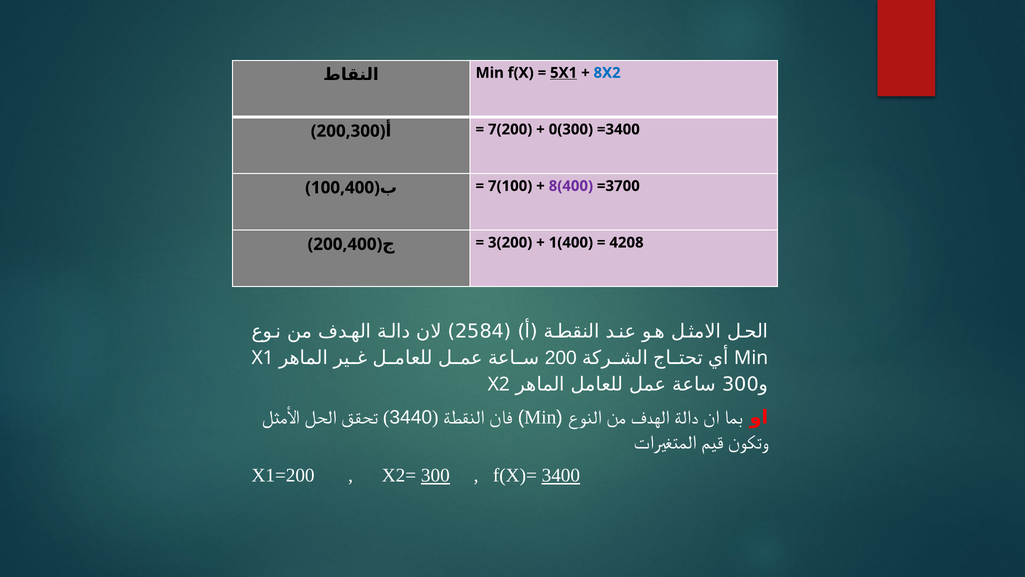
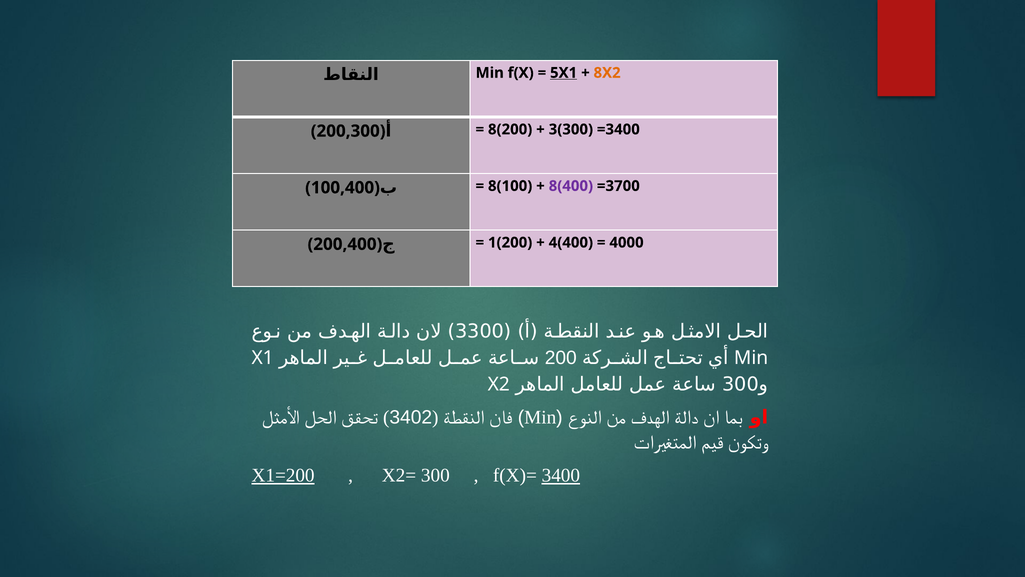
8X2 colour: blue -> orange
7(200: 7(200 -> 8(200
0(300: 0(300 -> 3(300
7(100: 7(100 -> 8(100
3(200: 3(200 -> 1(200
1(400: 1(400 -> 4(400
4208: 4208 -> 4000
2584: 2584 -> 3300
3440: 3440 -> 3402
X1=200 underline: none -> present
300 at (435, 475) underline: present -> none
